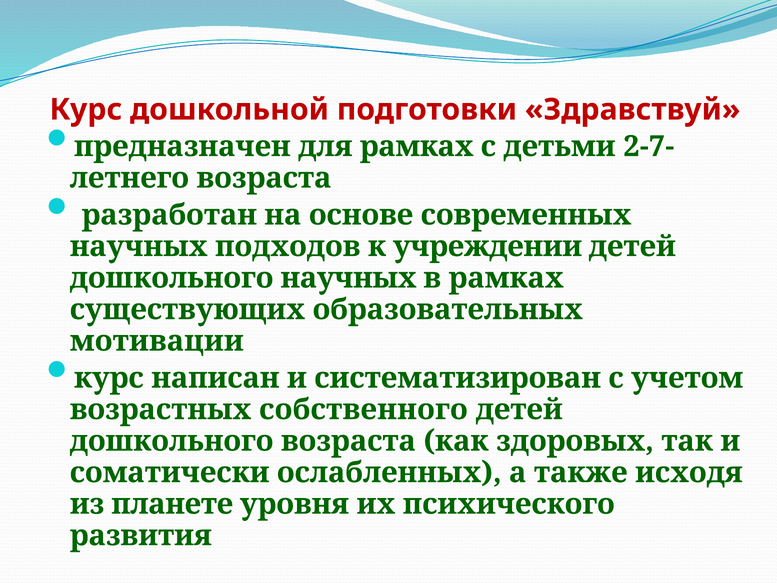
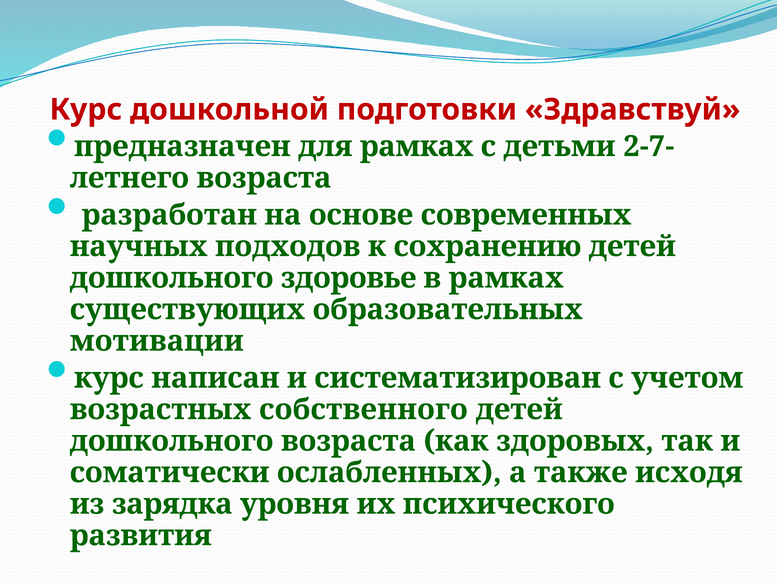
учреждении: учреждении -> сохранению
дошкольного научных: научных -> здоровье
планете: планете -> зарядка
